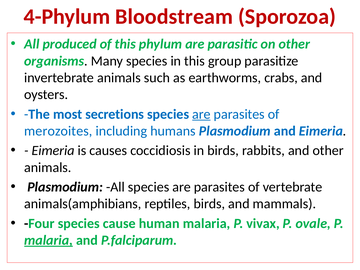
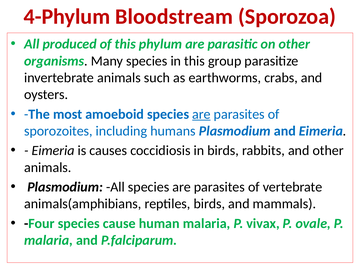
secretions: secretions -> amoeboid
merozoites: merozoites -> sporozoites
malaria at (49, 240) underline: present -> none
